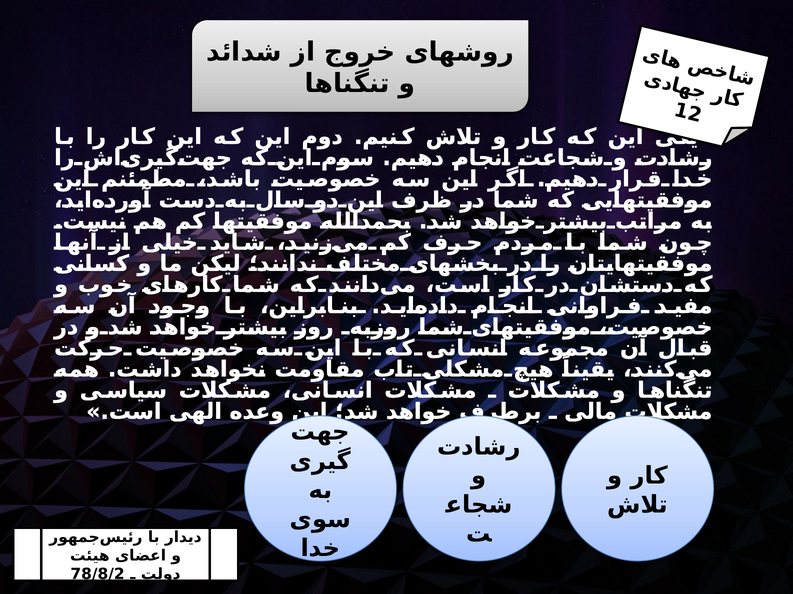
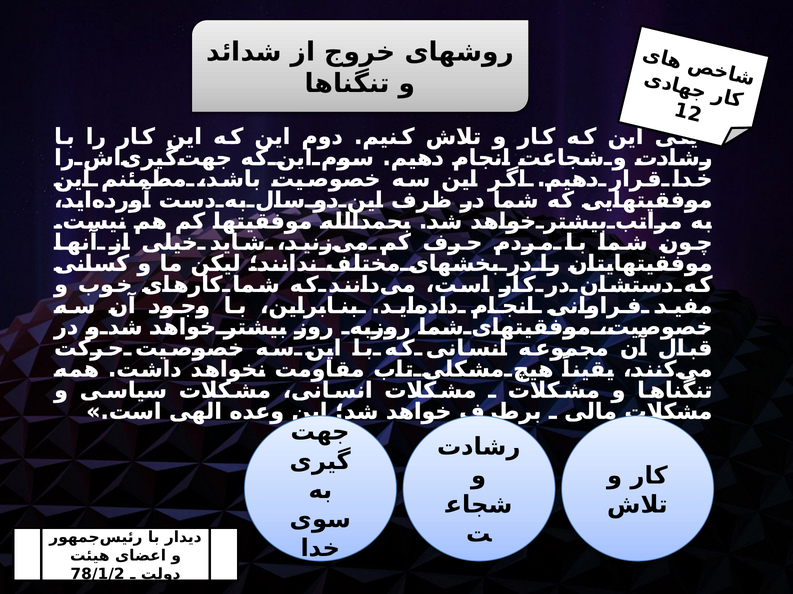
78/8/2: 78/8/2 -> 78/1/2
